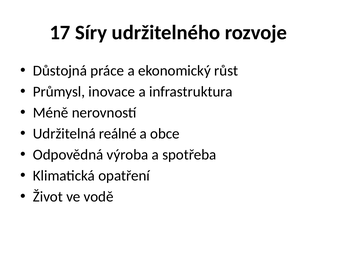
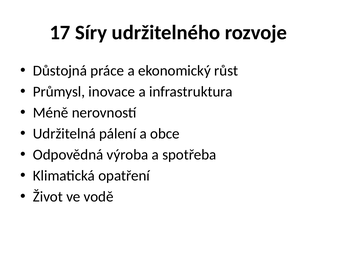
reálné: reálné -> pálení
